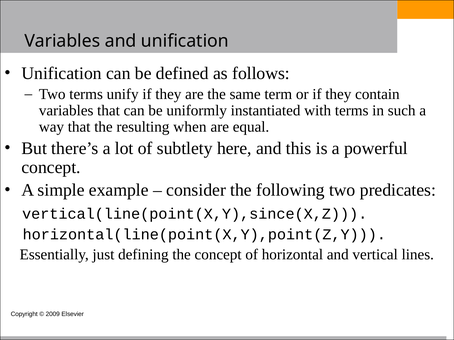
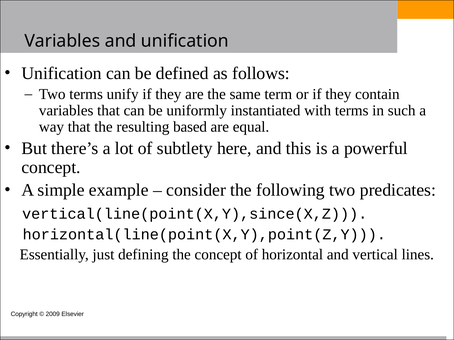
when: when -> based
